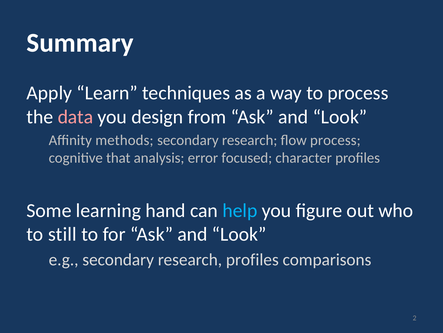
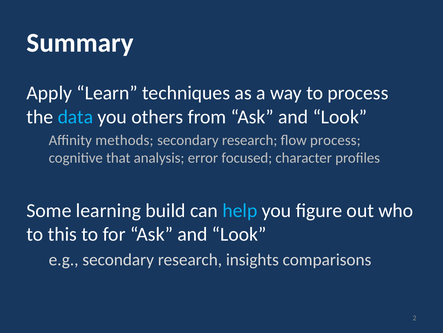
data colour: pink -> light blue
design: design -> others
hand: hand -> build
still: still -> this
research profiles: profiles -> insights
